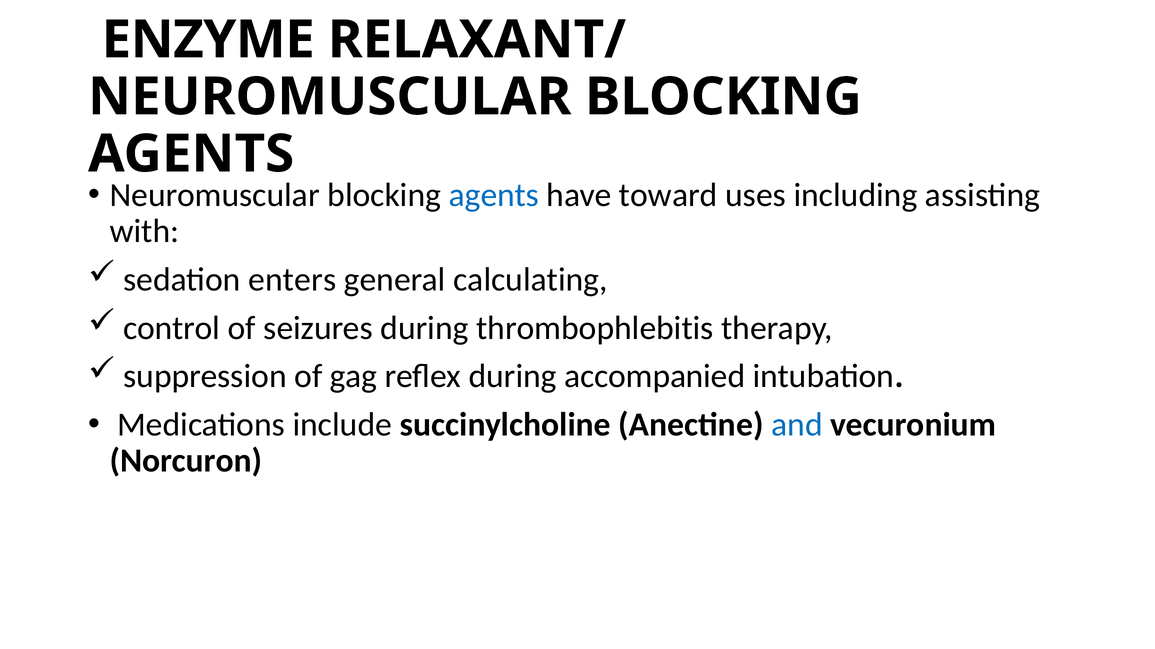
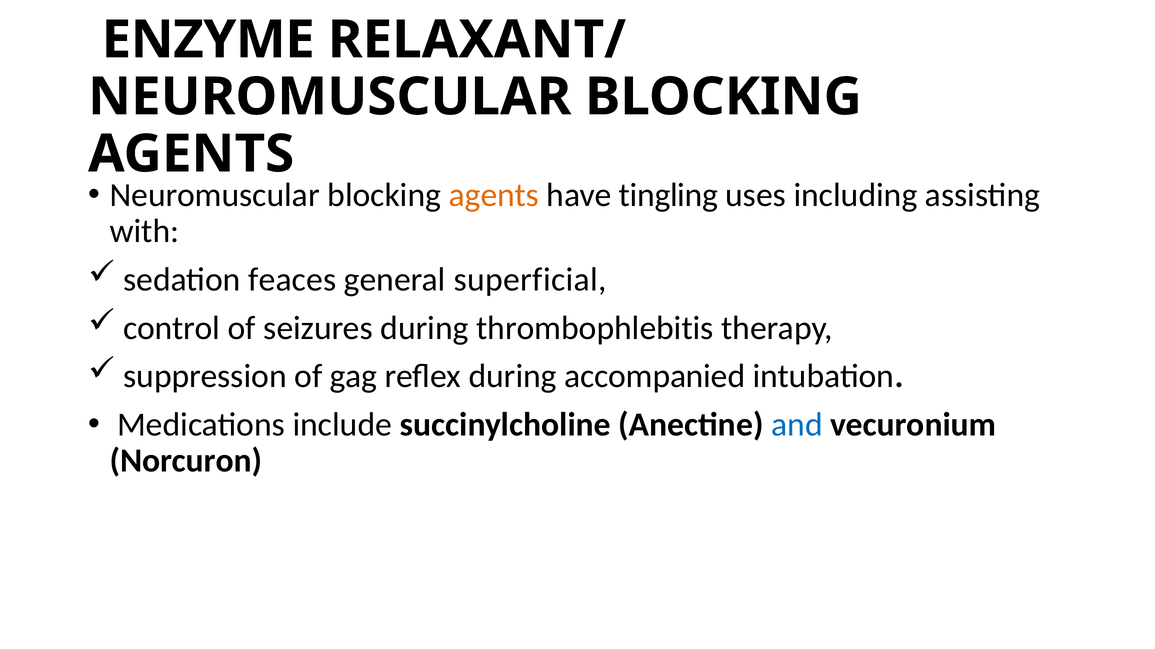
agents at (494, 195) colour: blue -> orange
toward: toward -> tingling
enters: enters -> feaces
calculating: calculating -> superficial
